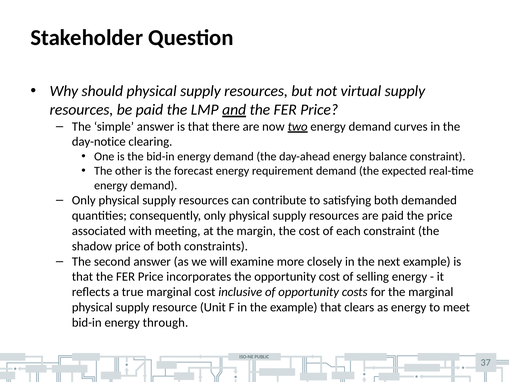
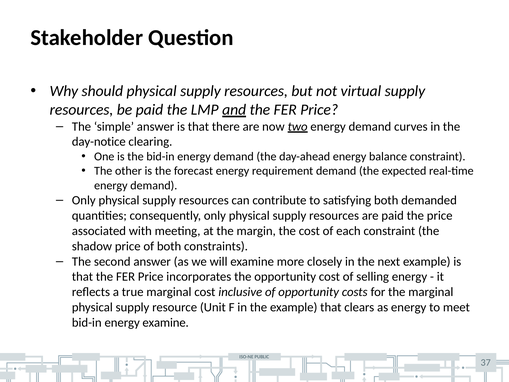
energy through: through -> examine
